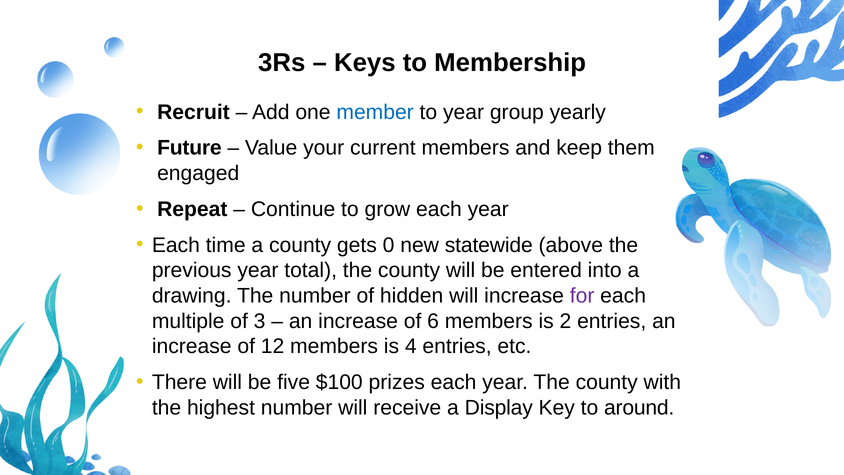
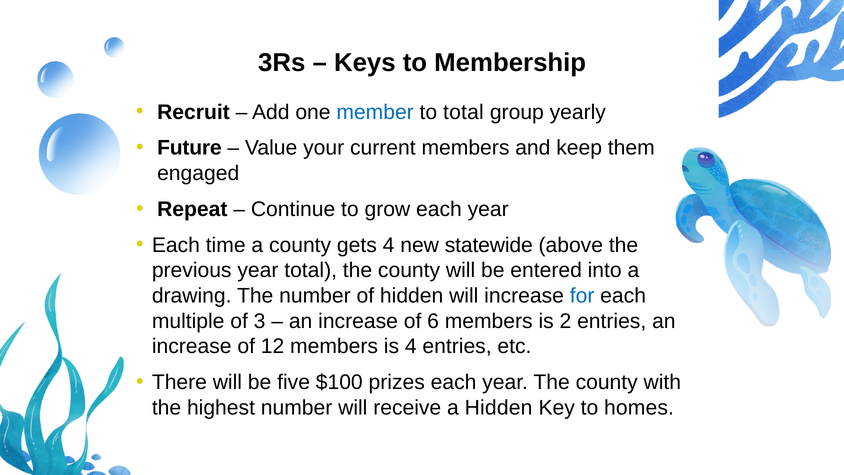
to year: year -> total
gets 0: 0 -> 4
for colour: purple -> blue
a Display: Display -> Hidden
around: around -> homes
